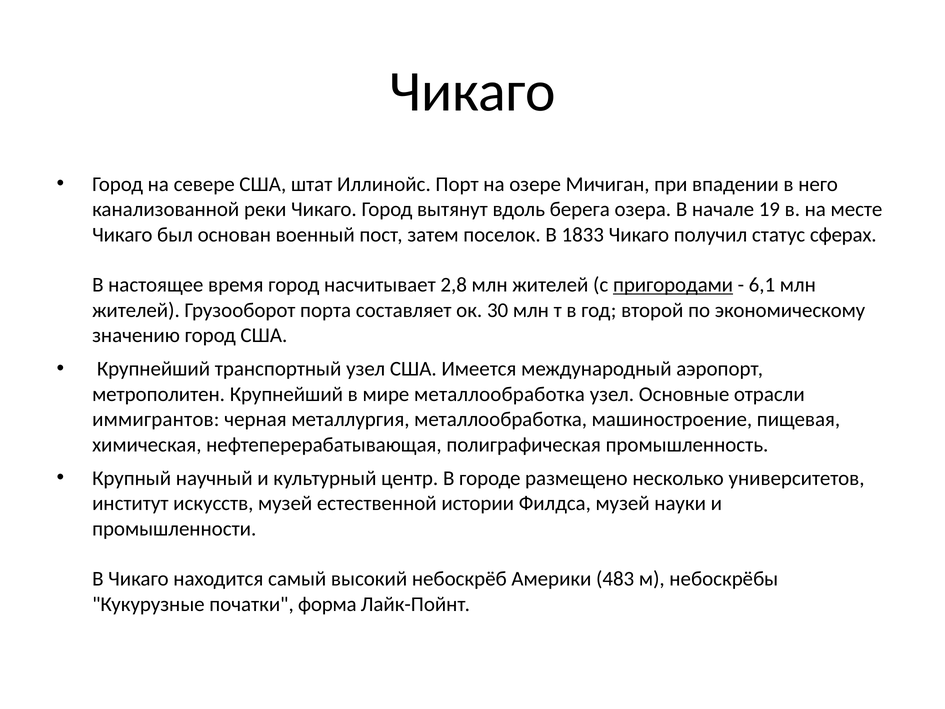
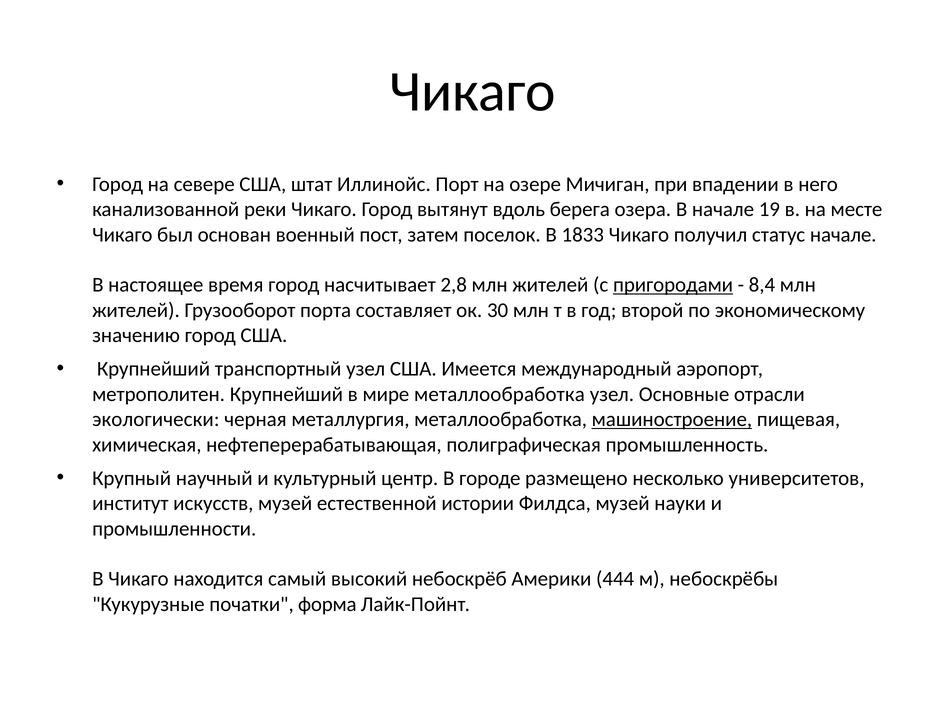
статус сферах: сферах -> начале
6,1: 6,1 -> 8,4
иммигрантов: иммигрантов -> экологически
машиностроение underline: none -> present
483: 483 -> 444
